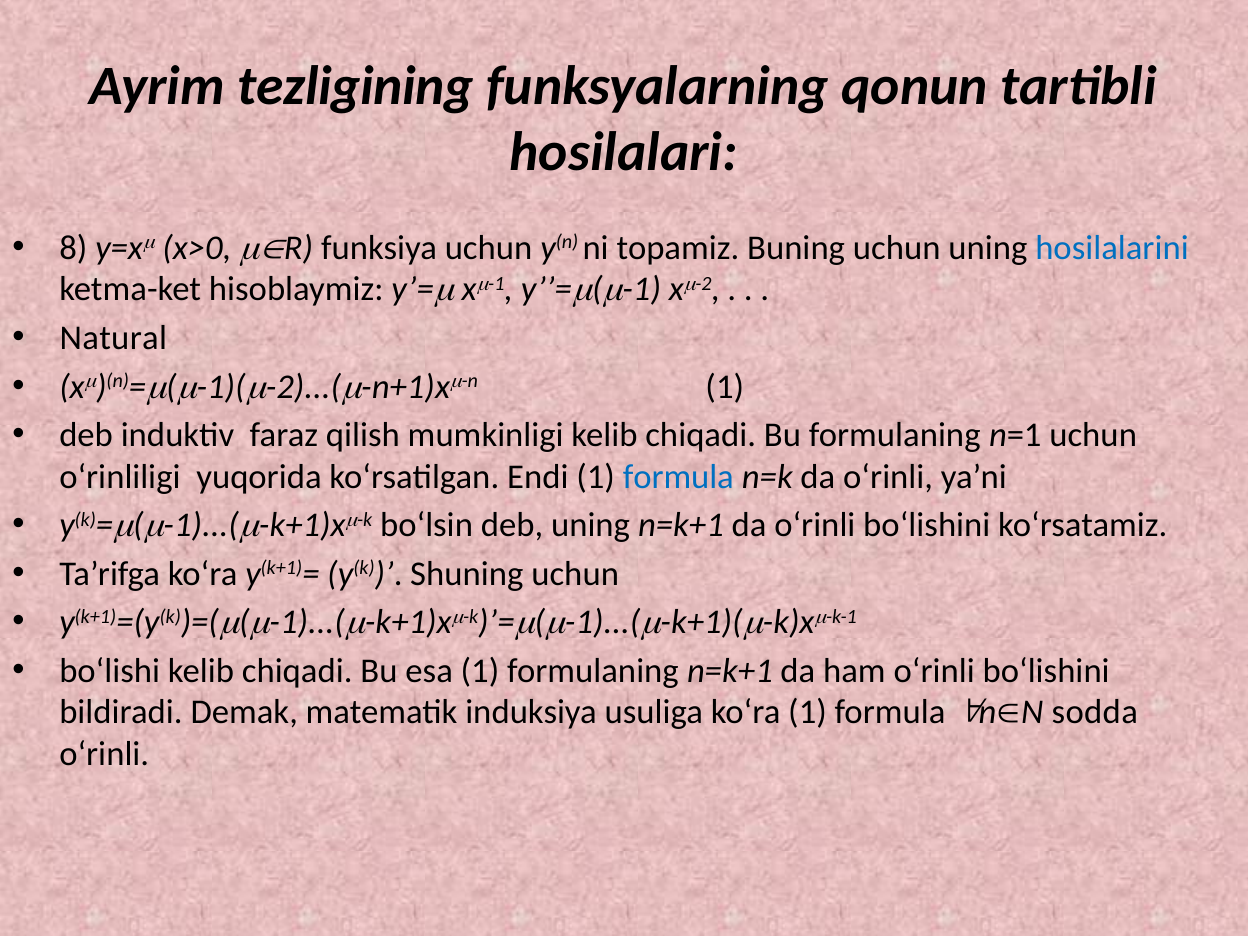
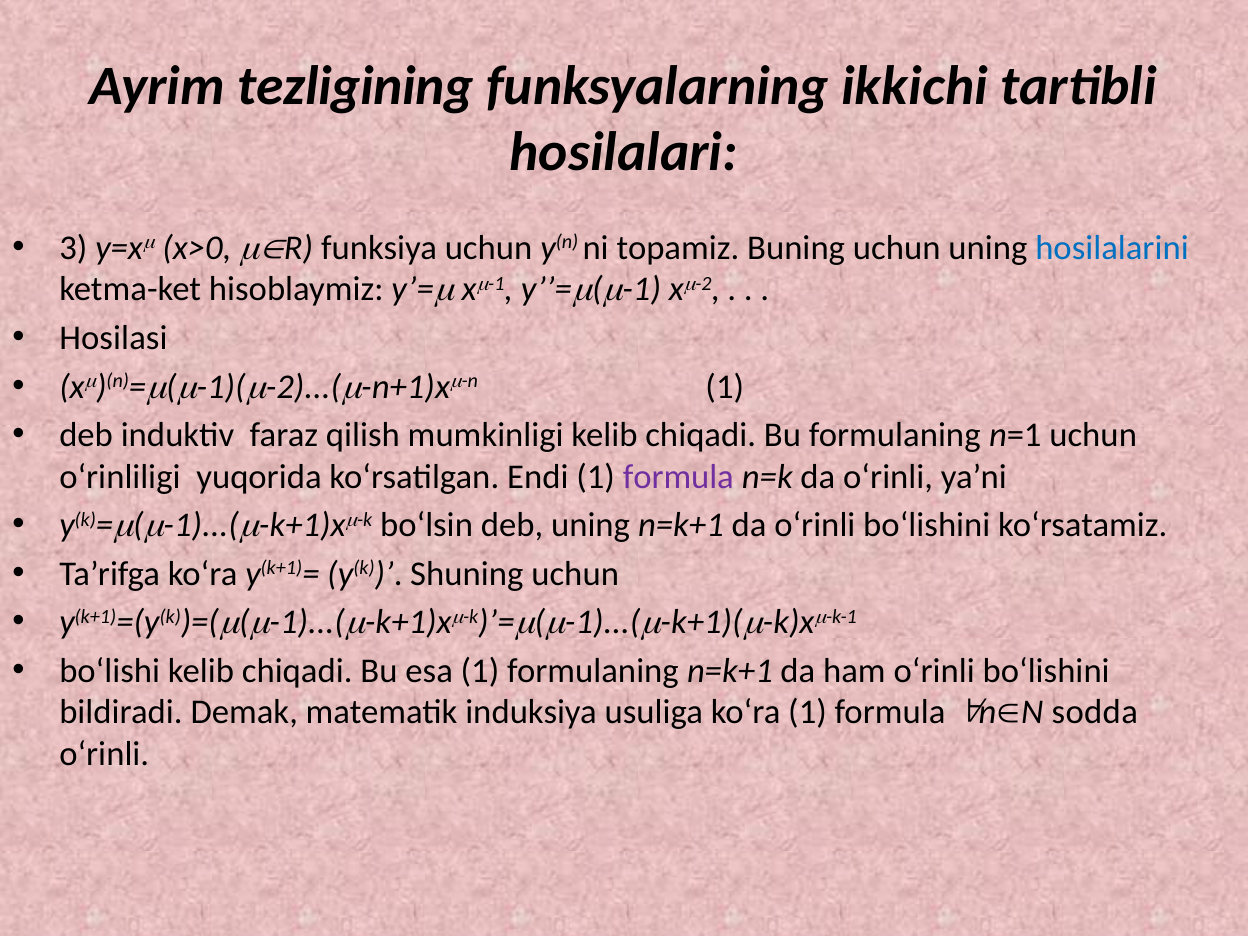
qonun: qonun -> ikkichi
8: 8 -> 3
Natural: Natural -> Hosilasi
formula at (678, 477) colour: blue -> purple
